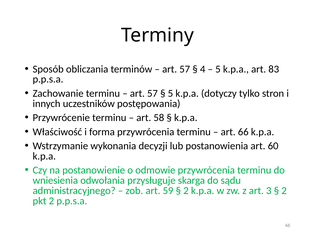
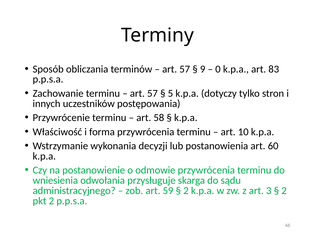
4: 4 -> 9
5 at (218, 69): 5 -> 0
66: 66 -> 10
